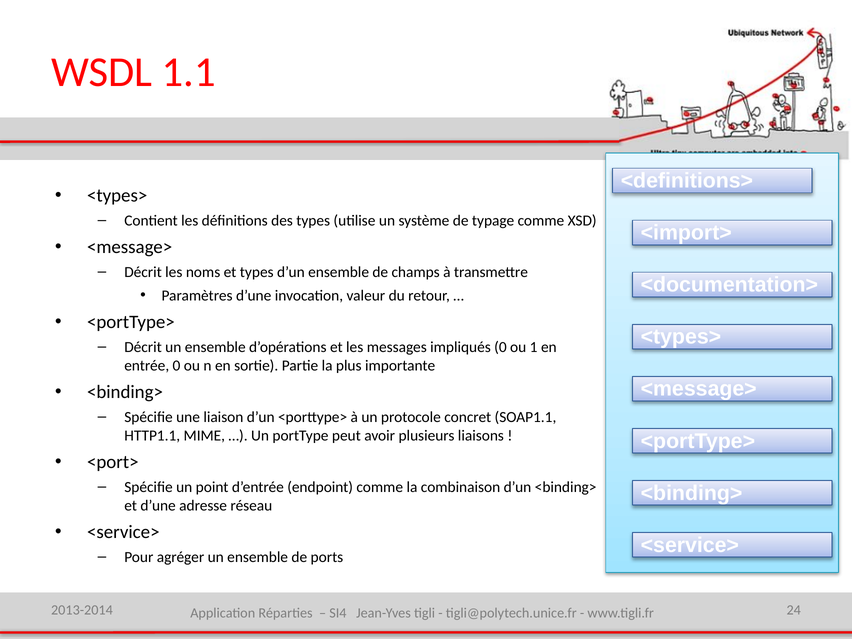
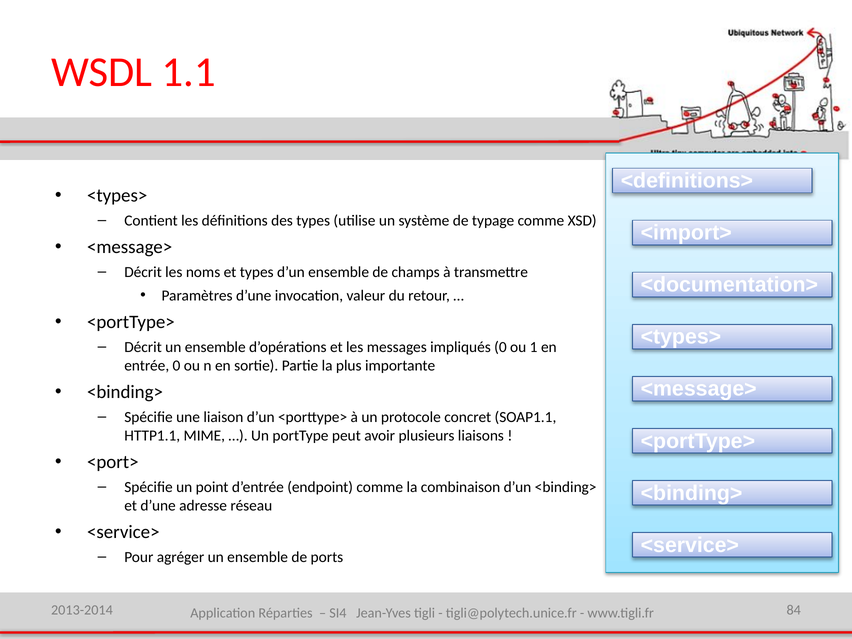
24: 24 -> 84
